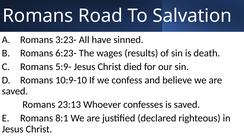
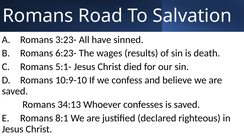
5:9-: 5:9- -> 5:1-
23:13: 23:13 -> 34:13
